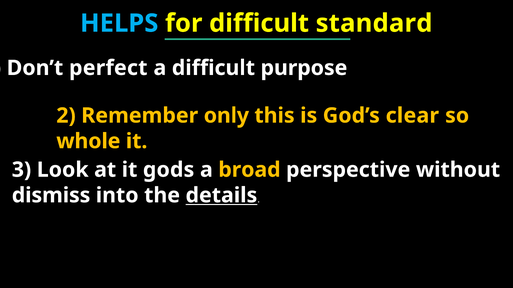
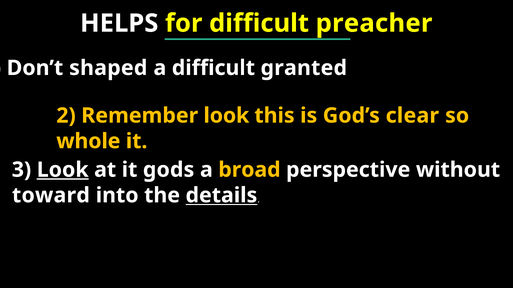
HELPS colour: light blue -> white
standard: standard -> preacher
perfect: perfect -> shaped
purpose: purpose -> granted
Remember only: only -> look
Look at (63, 170) underline: none -> present
dismiss: dismiss -> toward
